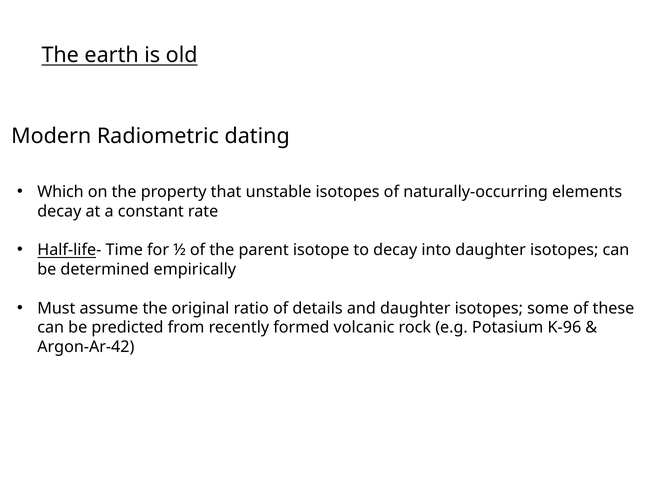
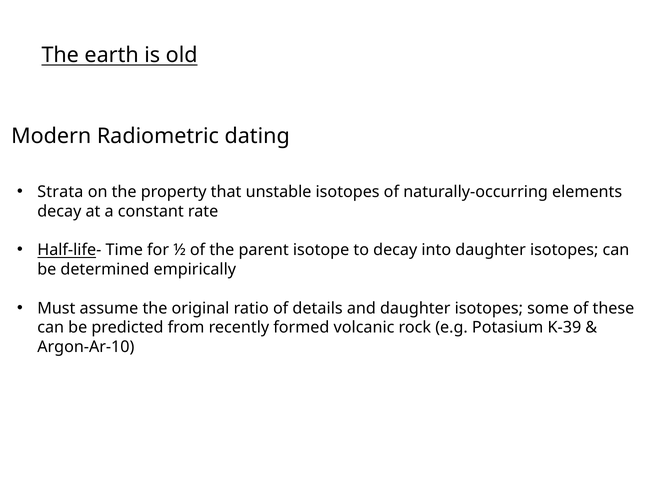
Which: Which -> Strata
K-96: K-96 -> K-39
Argon-Ar-42: Argon-Ar-42 -> Argon-Ar-10
